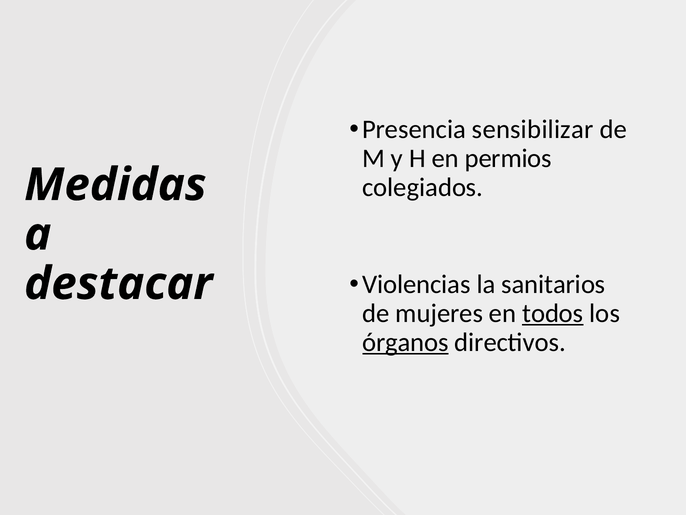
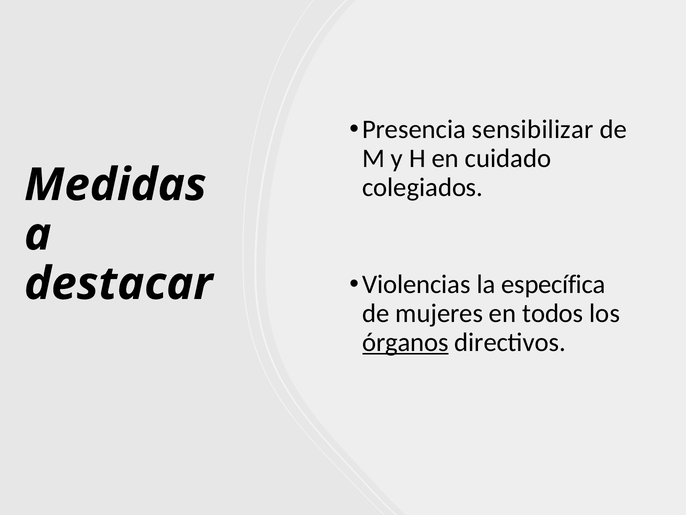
permios: permios -> cuidado
sanitarios: sanitarios -> específica
todos underline: present -> none
